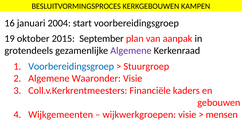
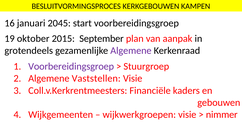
2004: 2004 -> 2045
Voorbereidingsgroep at (71, 66) colour: blue -> purple
Waaronder: Waaronder -> Vaststellen
mensen: mensen -> nimmer
